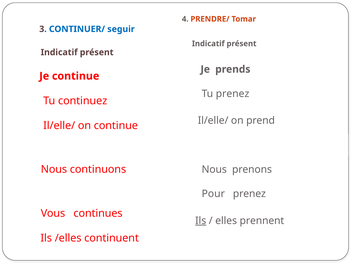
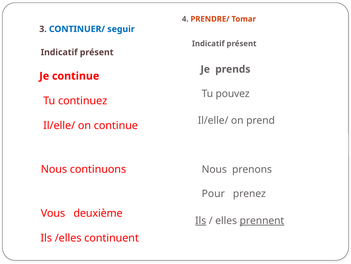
Tu prenez: prenez -> pouvez
continues: continues -> deuxième
prennent underline: none -> present
